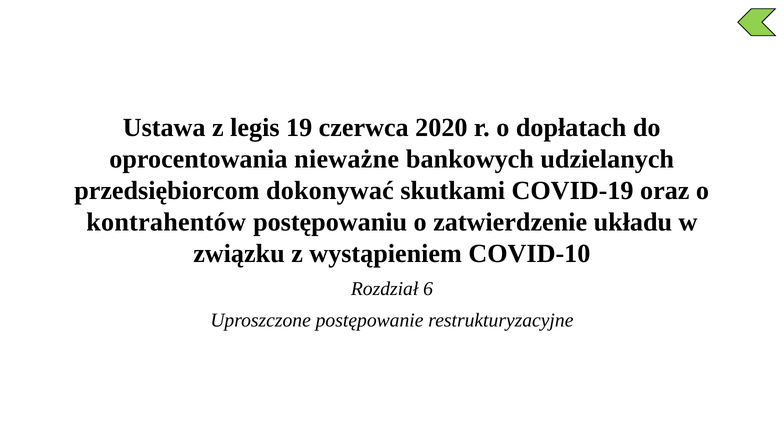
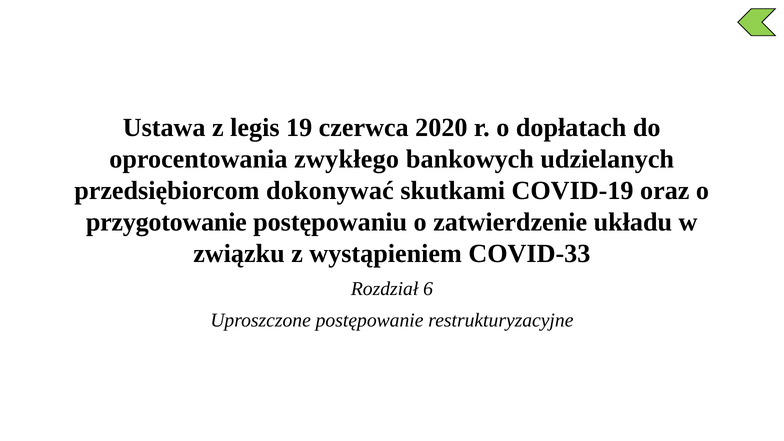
nieważne: nieważne -> zwykłego
kontrahentów: kontrahentów -> przygotowanie
COVID-10: COVID-10 -> COVID-33
